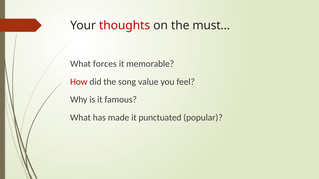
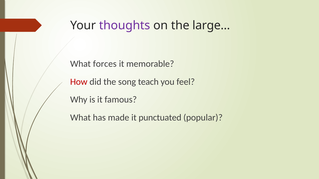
thoughts colour: red -> purple
must…: must… -> large…
value: value -> teach
